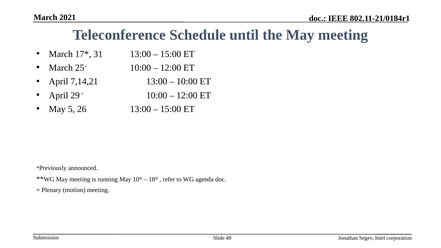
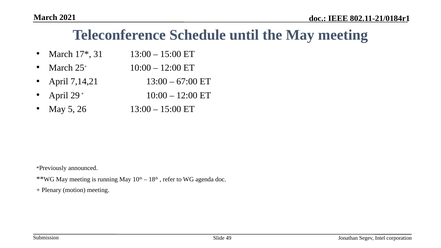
10:00 at (187, 82): 10:00 -> 67:00
